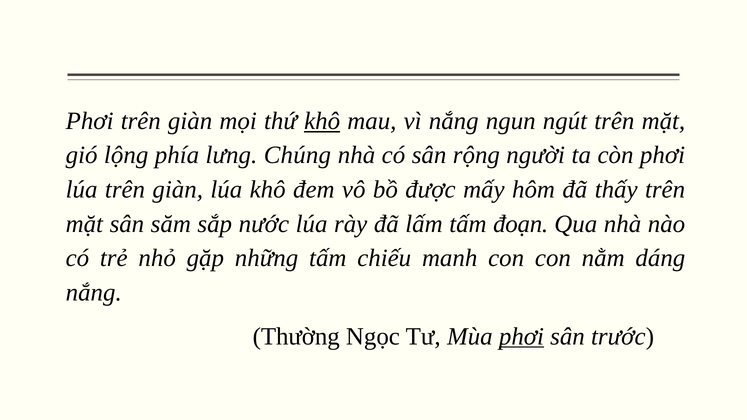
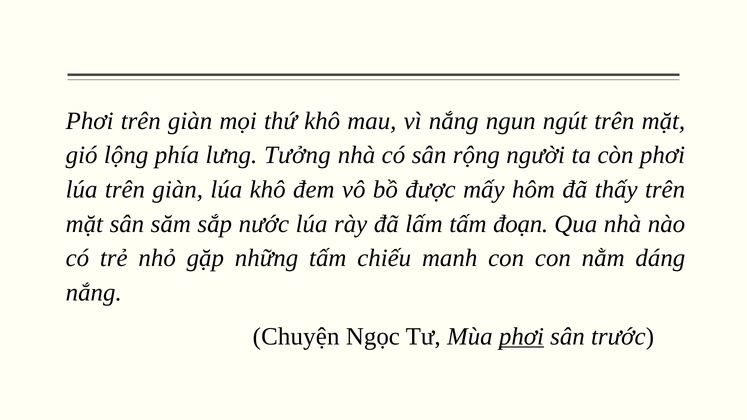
khô at (322, 121) underline: present -> none
Chúng: Chúng -> Tưởng
Thường: Thường -> Chuyện
